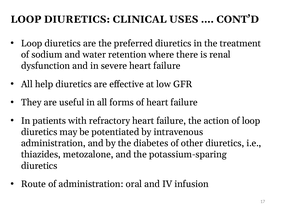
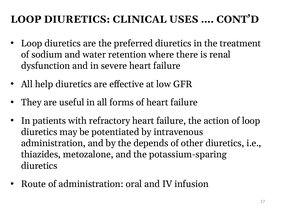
diabetes: diabetes -> depends
